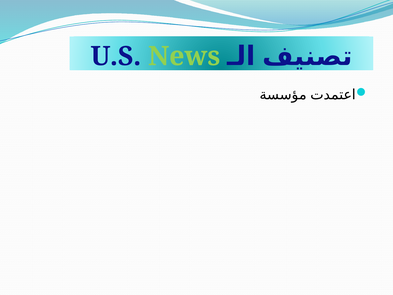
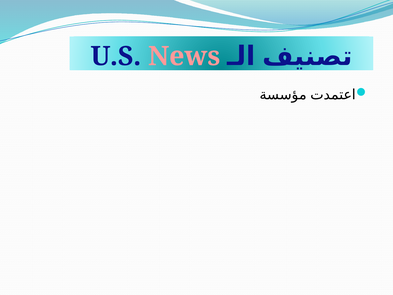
News colour: light green -> pink
